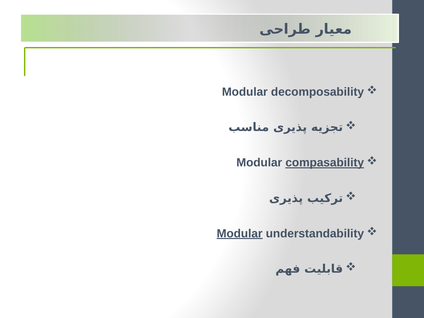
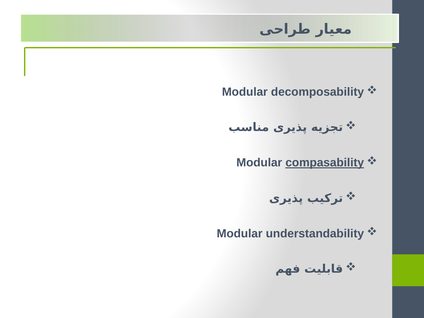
Modular at (240, 233) underline: present -> none
